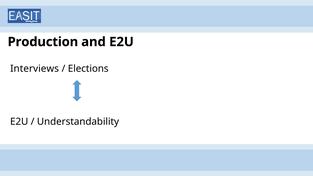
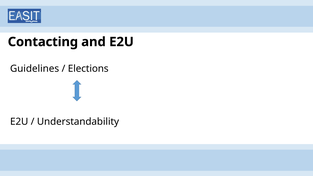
Production: Production -> Contacting
Interviews: Interviews -> Guidelines
